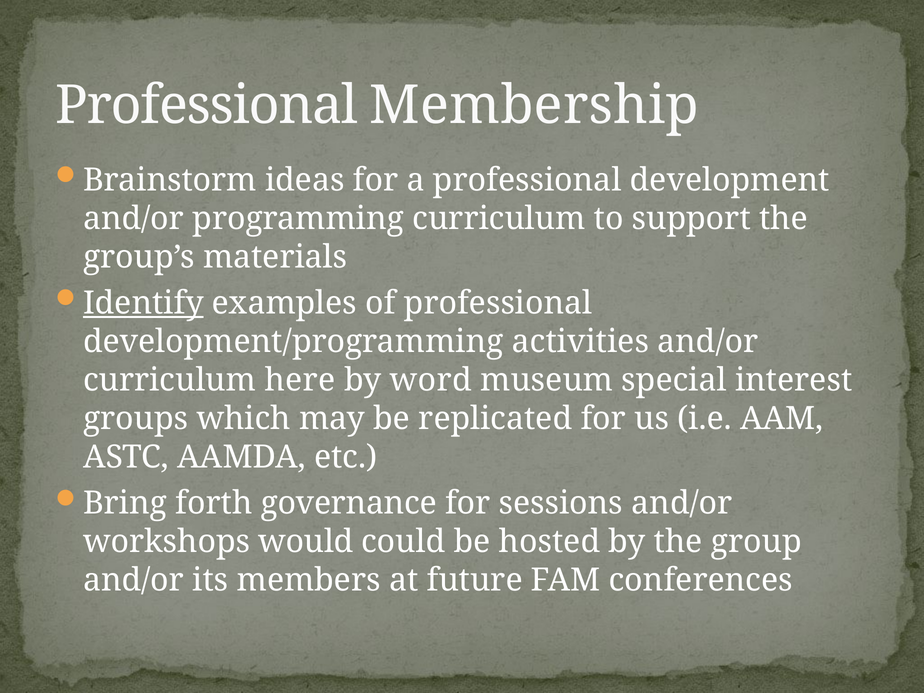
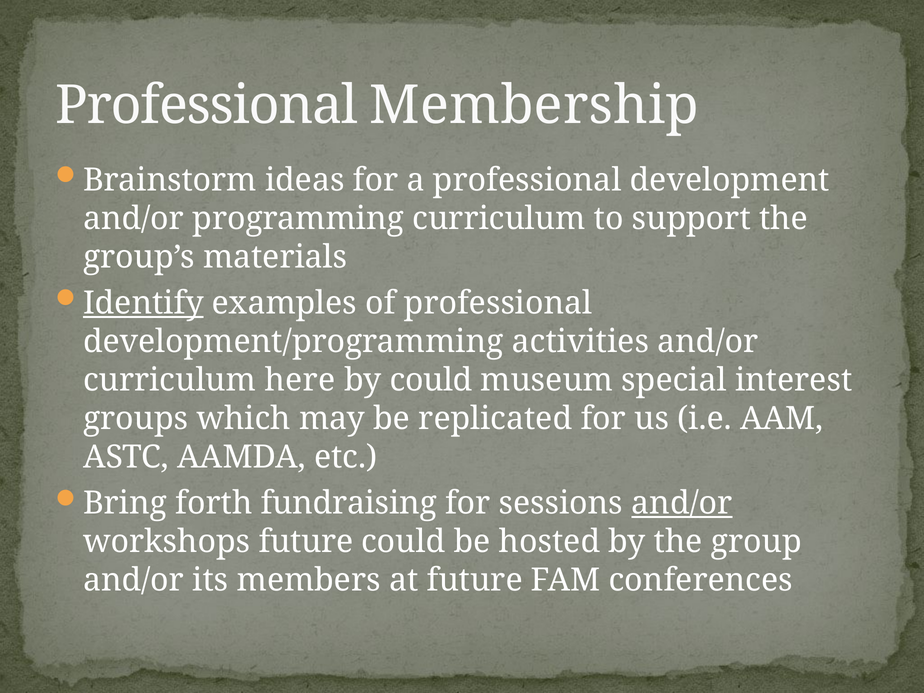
by word: word -> could
governance: governance -> fundraising
and/or at (682, 503) underline: none -> present
workshops would: would -> future
